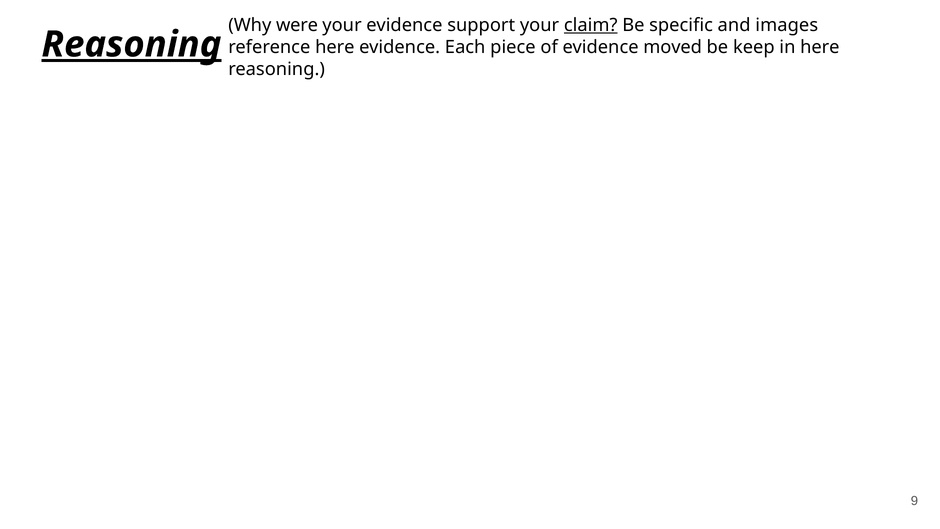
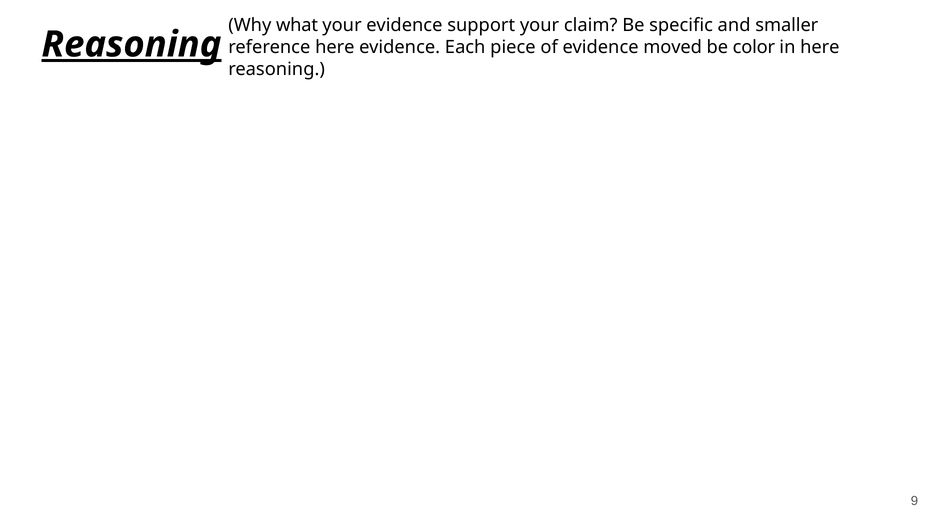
were: were -> what
claim underline: present -> none
images: images -> smaller
keep: keep -> color
